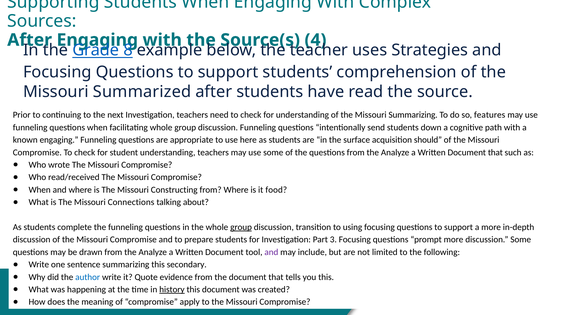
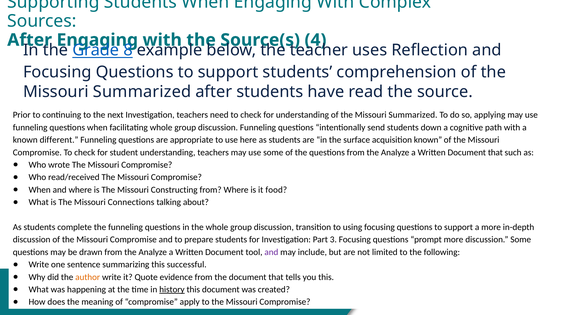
Strategies: Strategies -> Reflection
Summarizing at (413, 115): Summarizing -> Summarized
features: features -> applying
known engaging: engaging -> different
acquisition should: should -> known
group at (241, 228) underline: present -> none
secondary: secondary -> successful
author colour: blue -> orange
